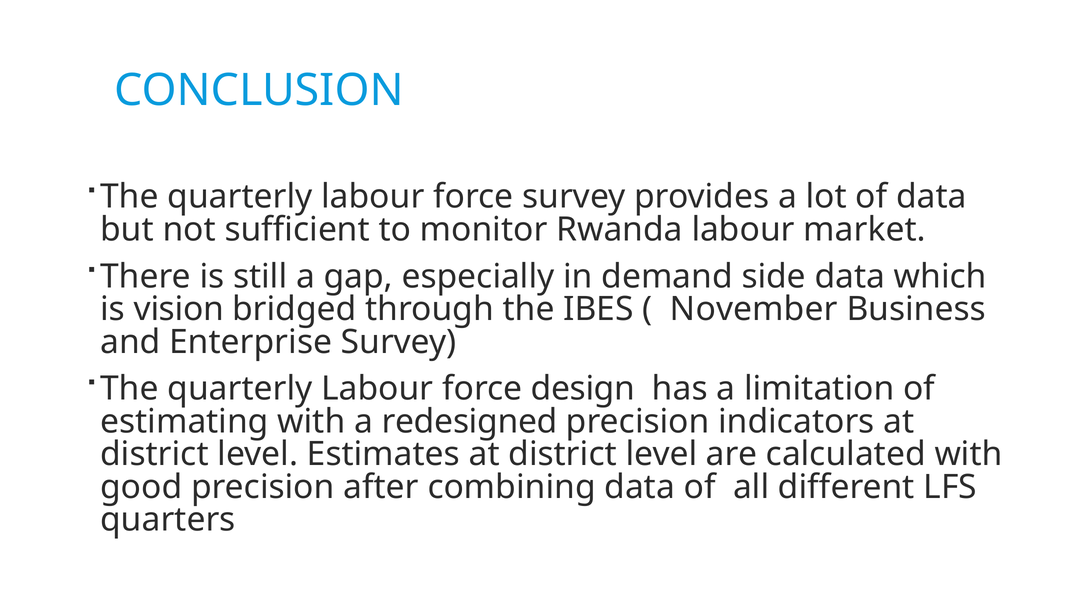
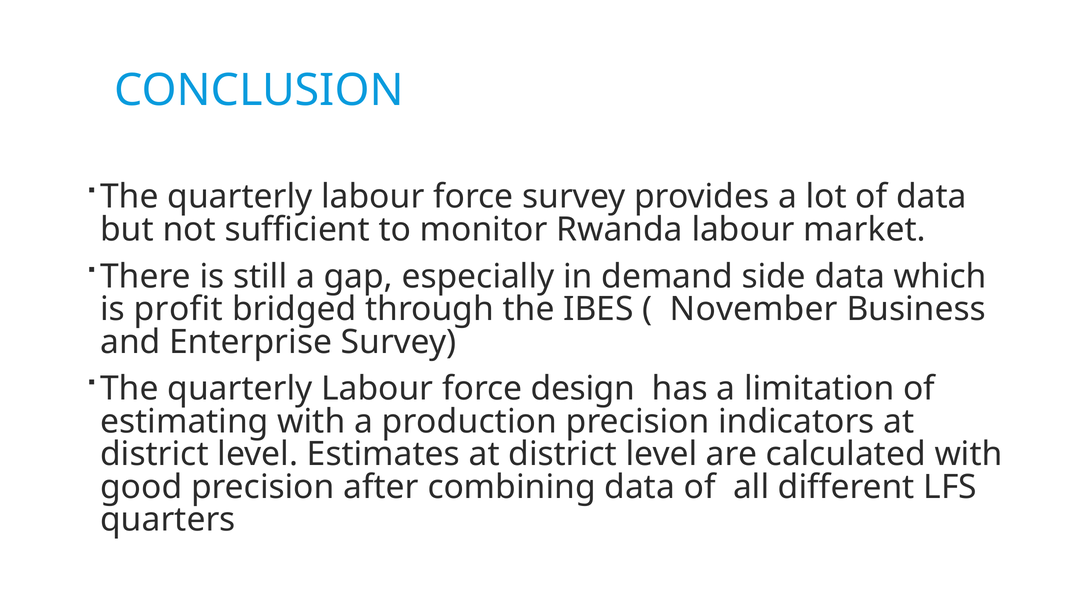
vision: vision -> profit
redesigned: redesigned -> production
